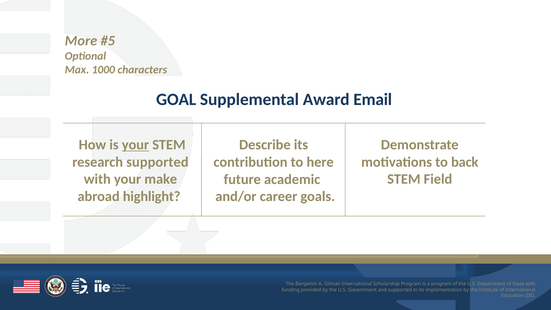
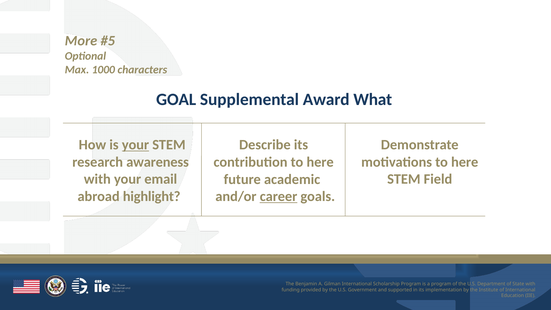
Email: Email -> What
motivations to back: back -> here
research supported: supported -> awareness
make: make -> email
career underline: none -> present
